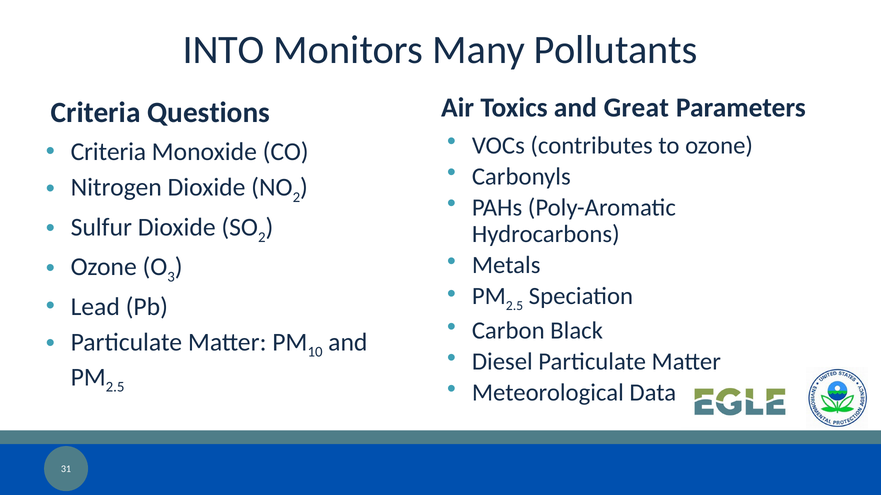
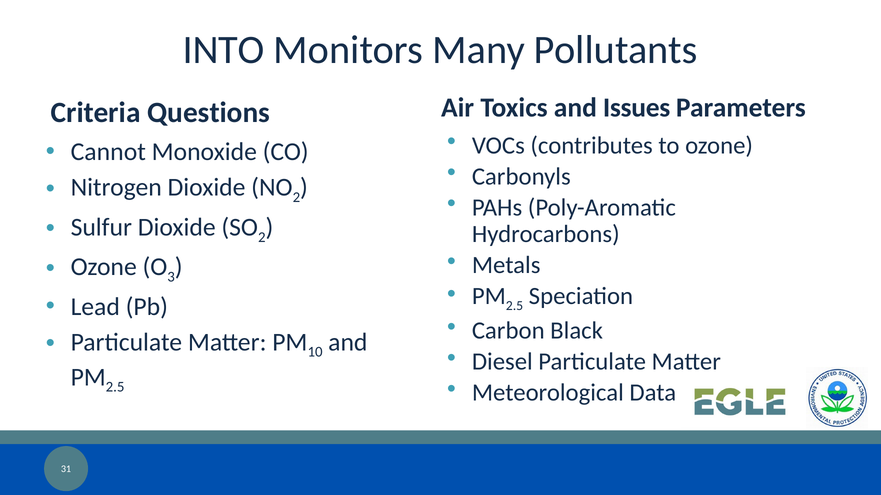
Great: Great -> Issues
Criteria at (108, 152): Criteria -> Cannot
